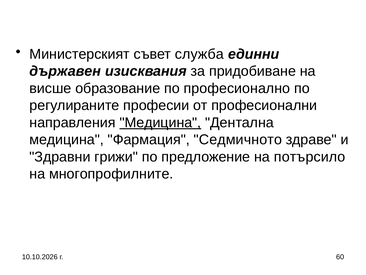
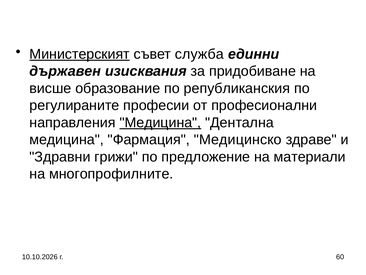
Министерският underline: none -> present
професионално: професионално -> републиканския
Седмичното: Седмичното -> Медицинско
потърсило: потърсило -> материали
